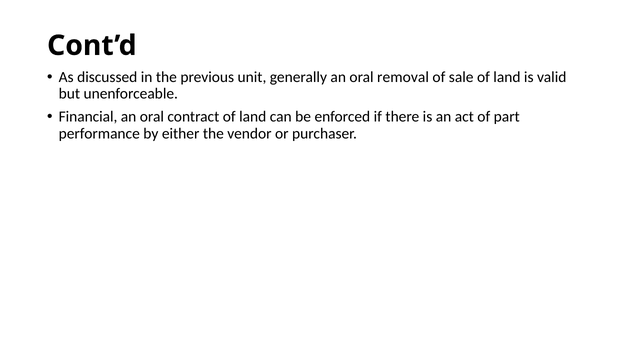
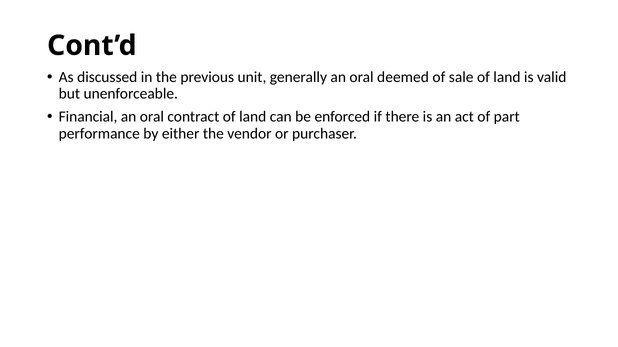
removal: removal -> deemed
